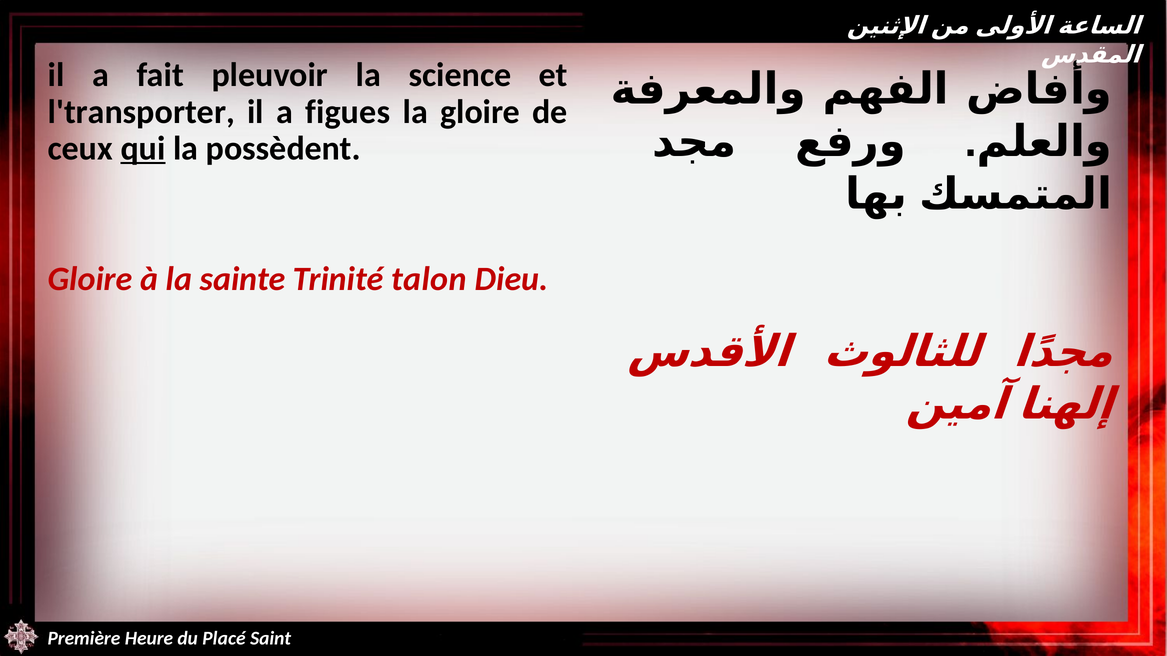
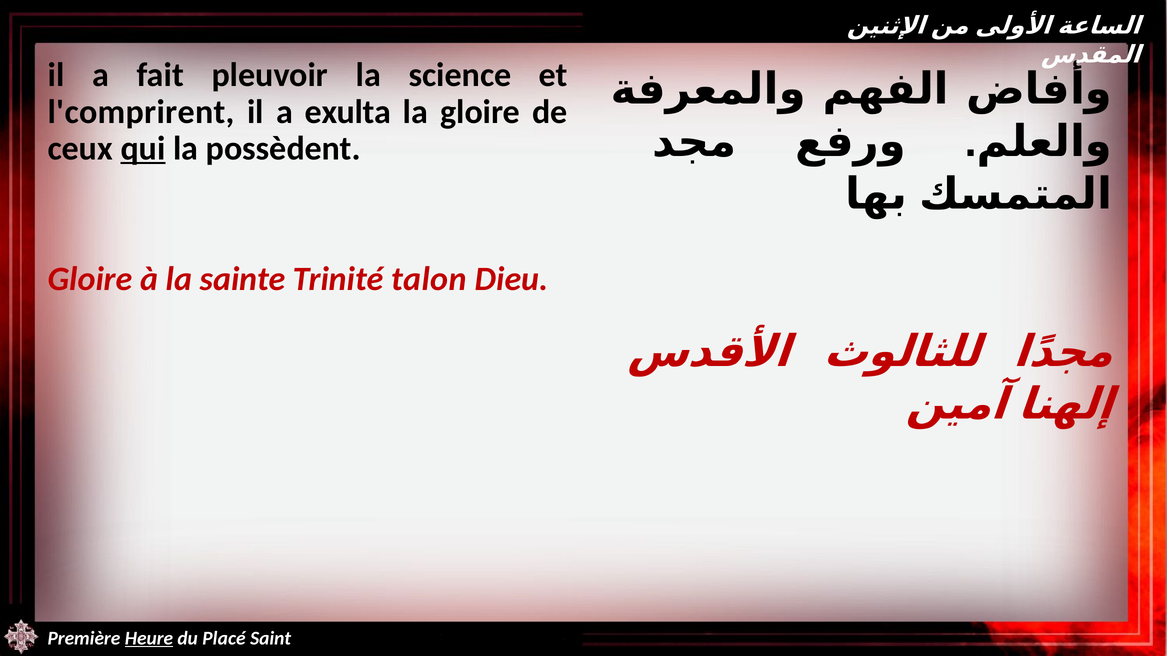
l'transporter: l'transporter -> l'comprirent
figues: figues -> exulta
Heure underline: none -> present
